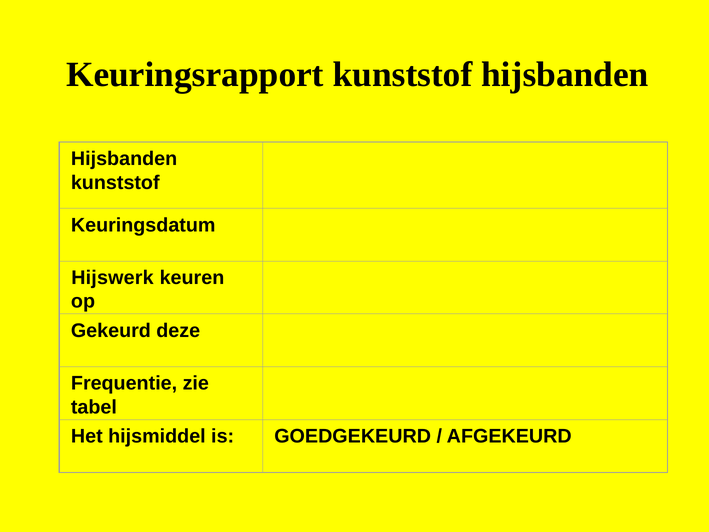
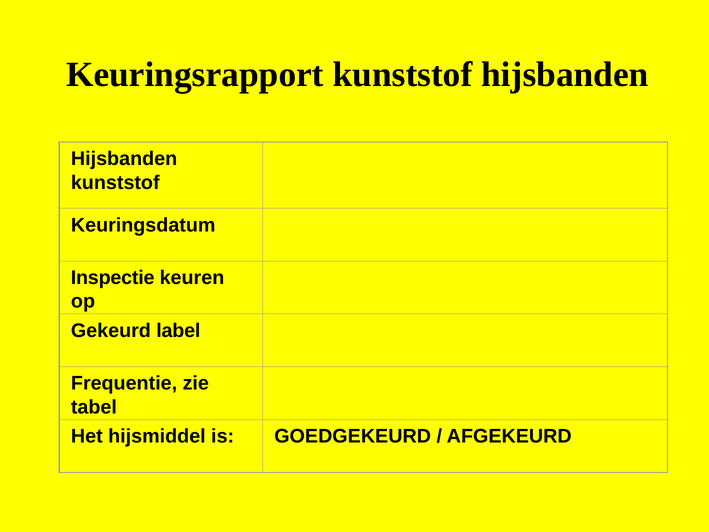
Hijswerk: Hijswerk -> Inspectie
deze: deze -> label
